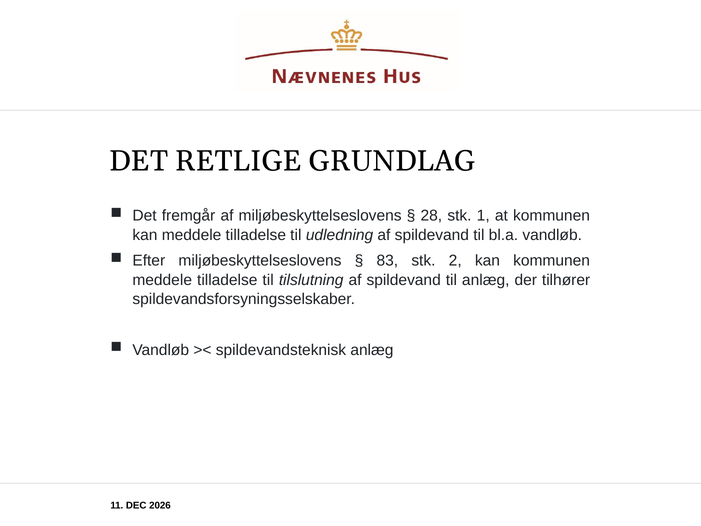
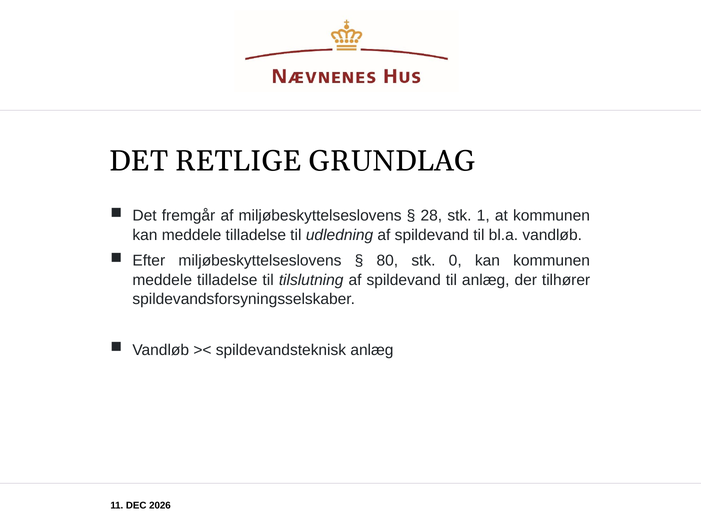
83: 83 -> 80
2: 2 -> 0
